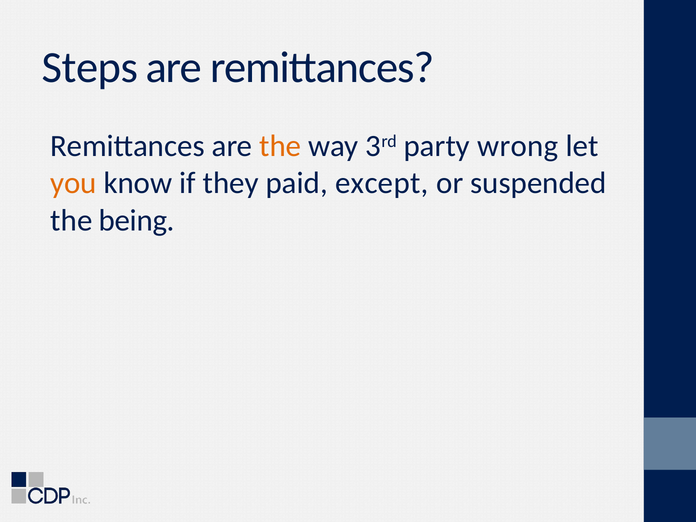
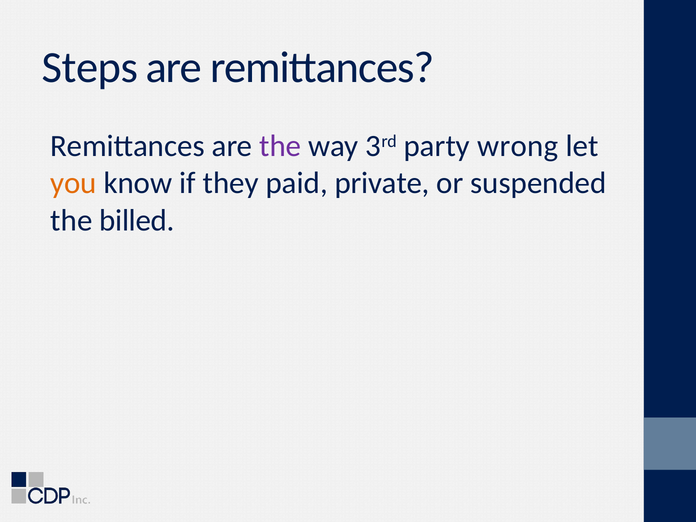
the at (280, 146) colour: orange -> purple
except: except -> private
being: being -> billed
